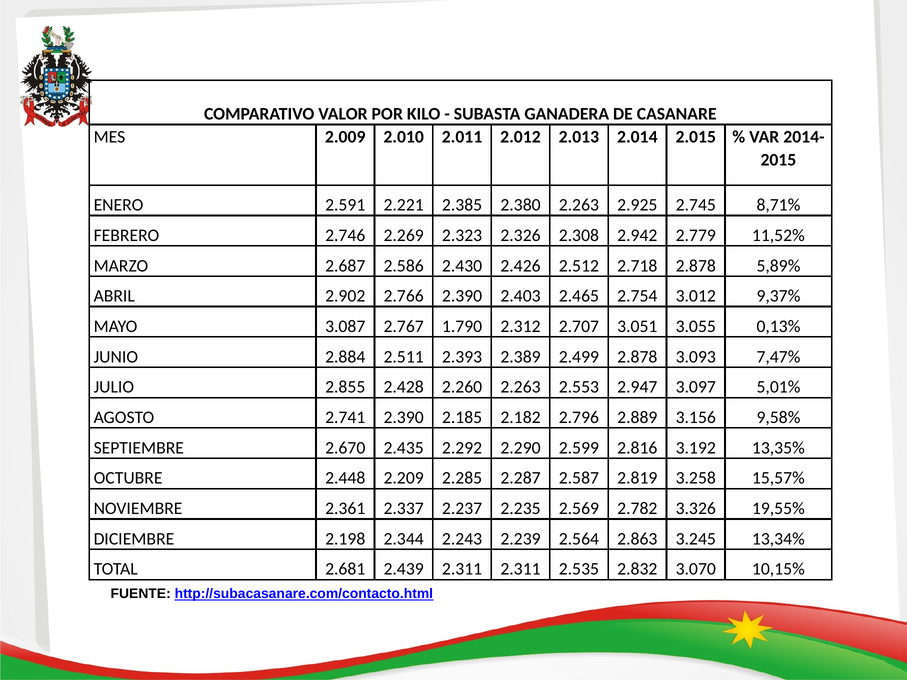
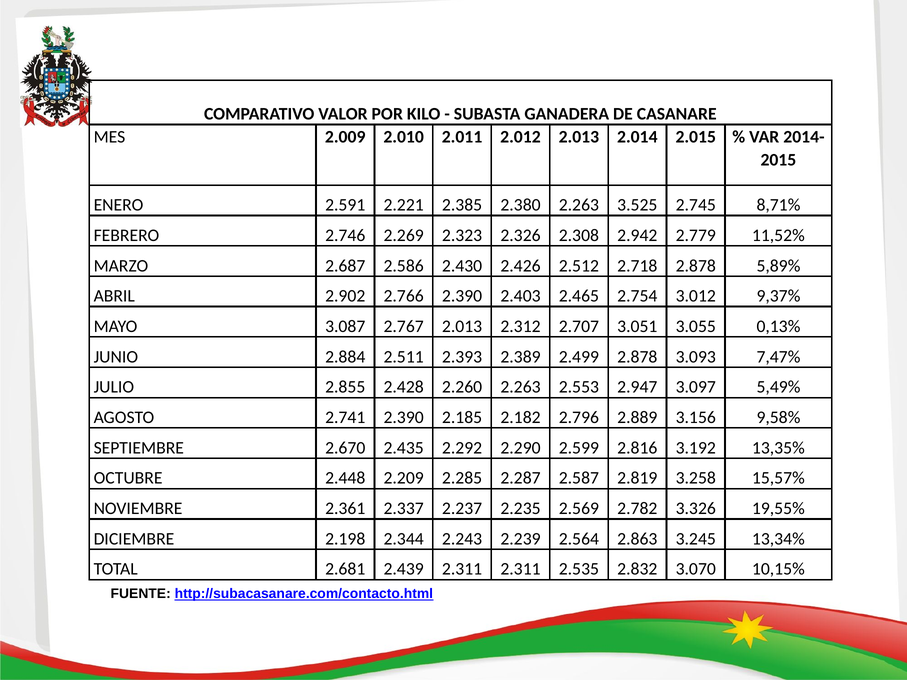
2.925: 2.925 -> 3.525
2.767 1.790: 1.790 -> 2.013
5,01%: 5,01% -> 5,49%
